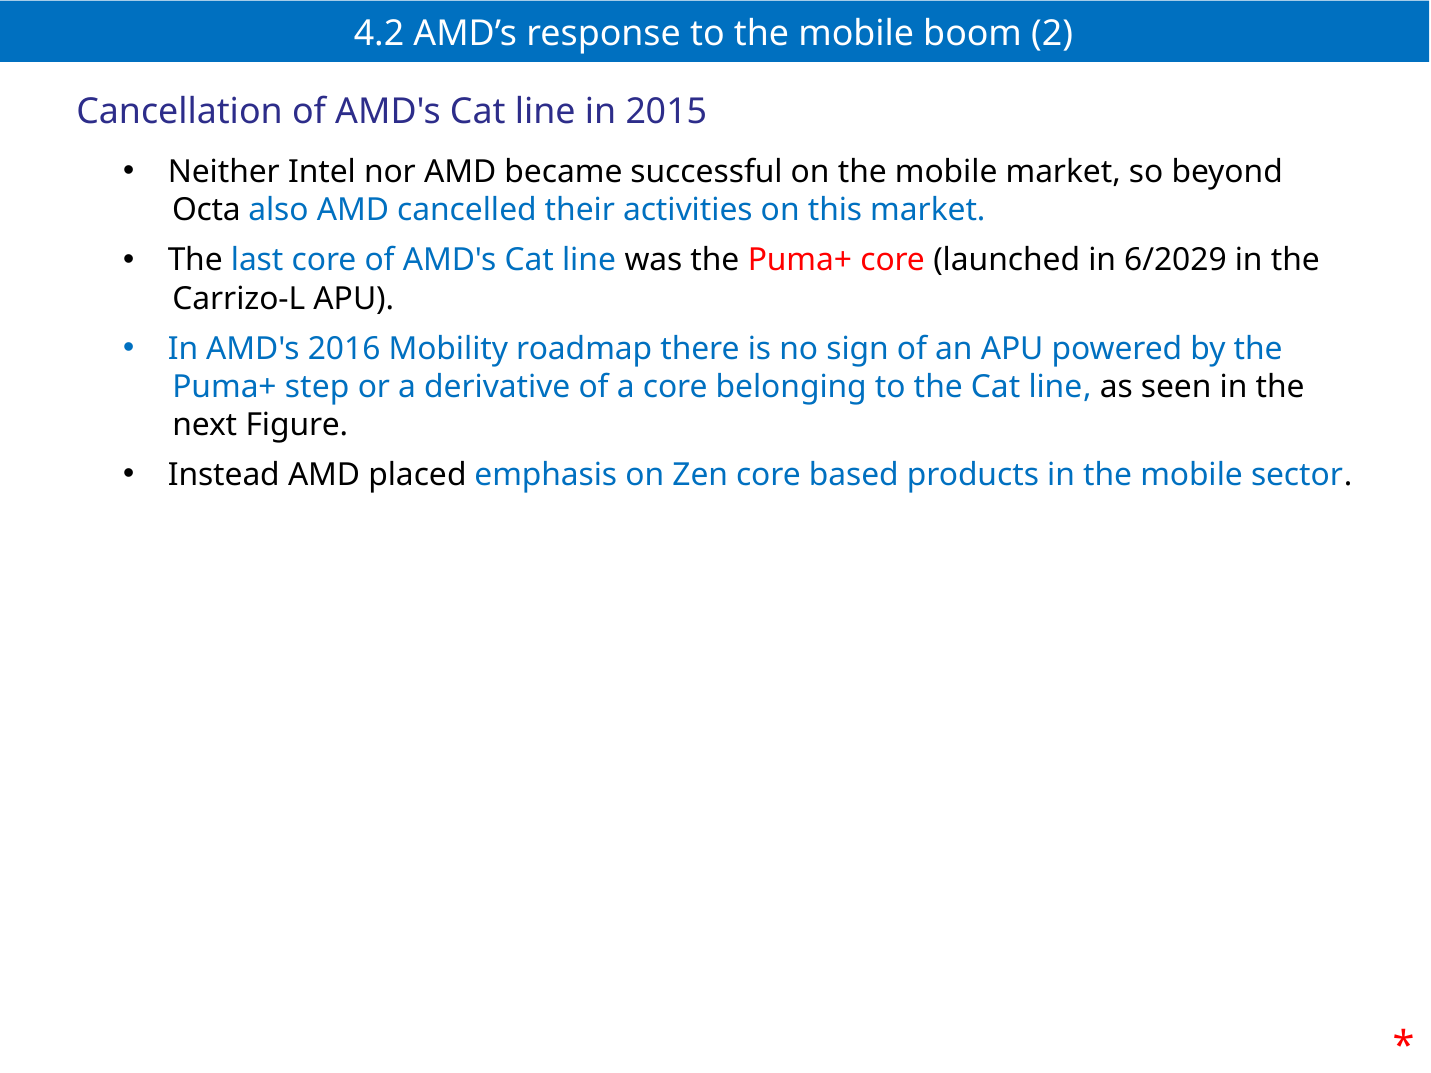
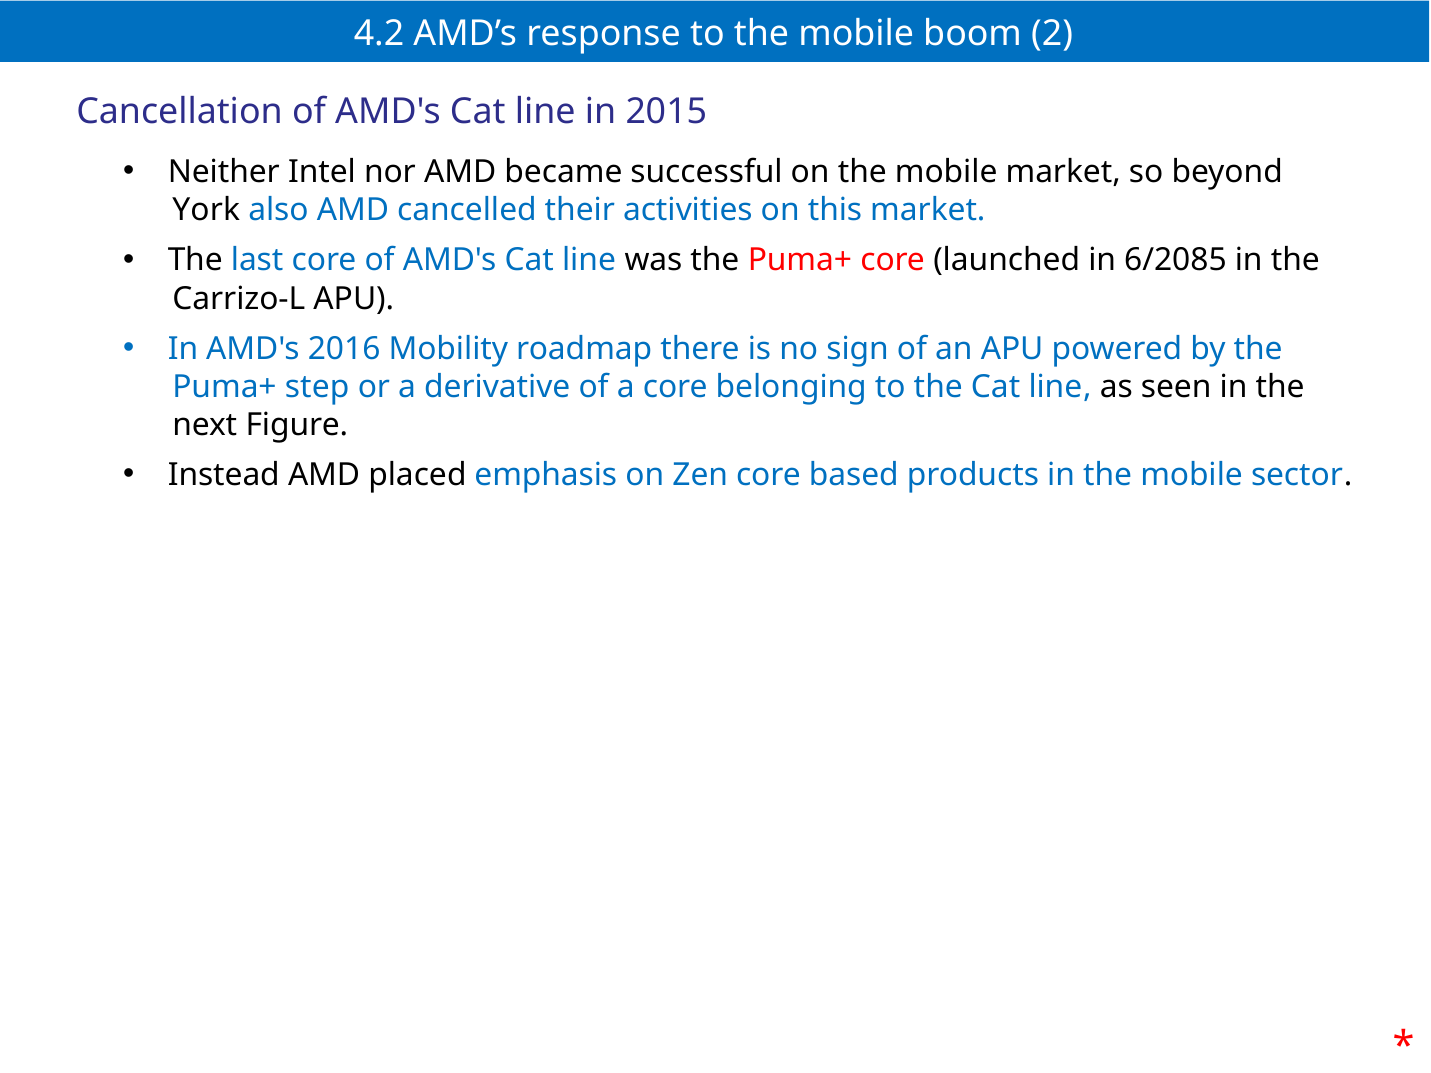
Octa: Octa -> York
6/2029: 6/2029 -> 6/2085
